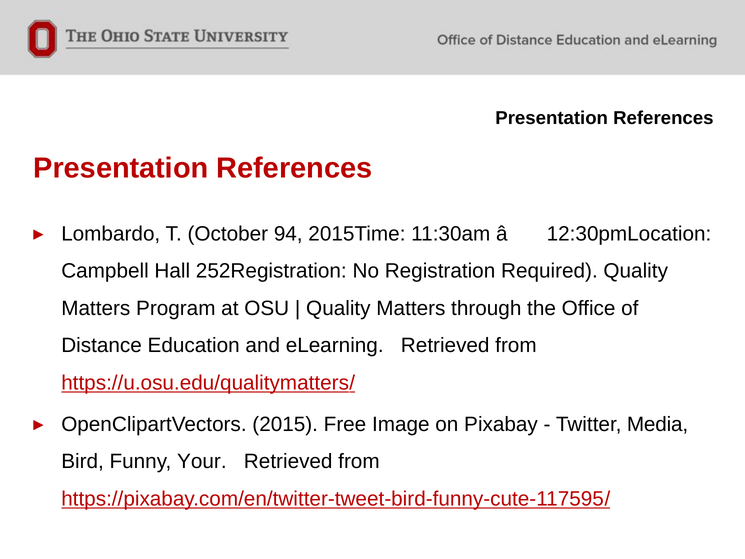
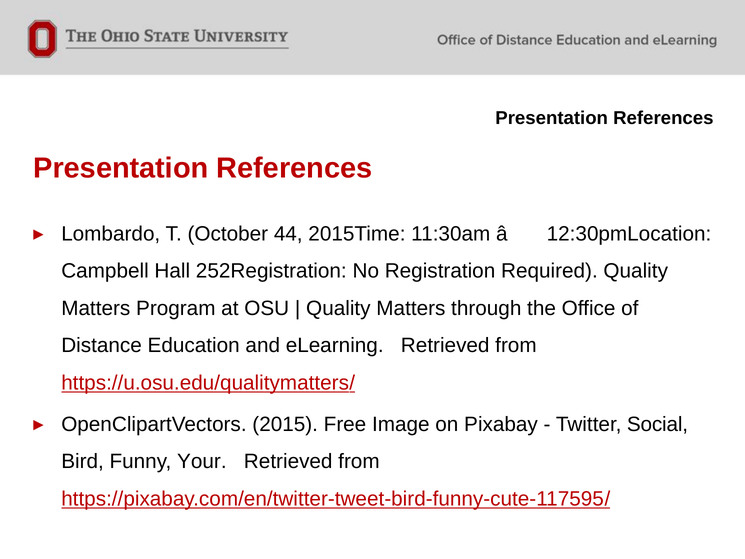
94: 94 -> 44
Media: Media -> Social
